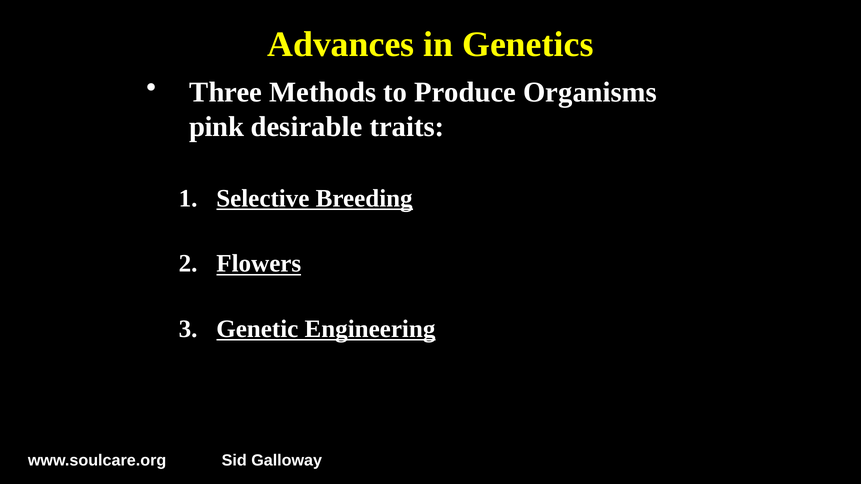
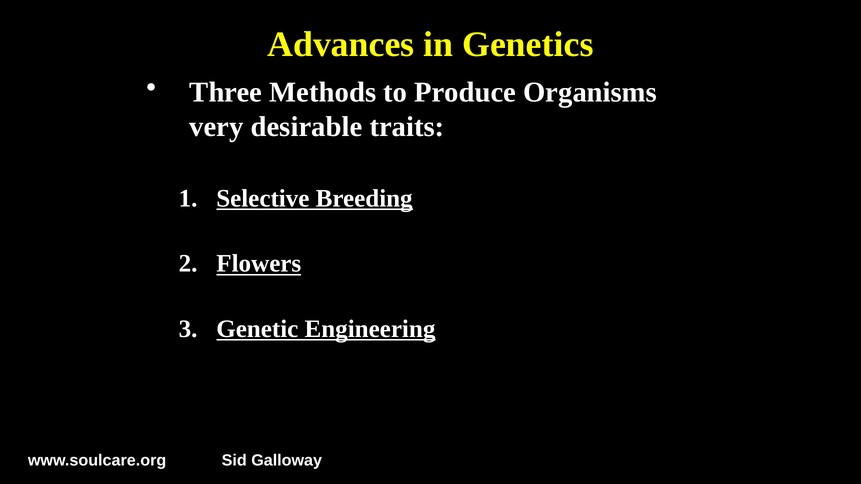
pink: pink -> very
